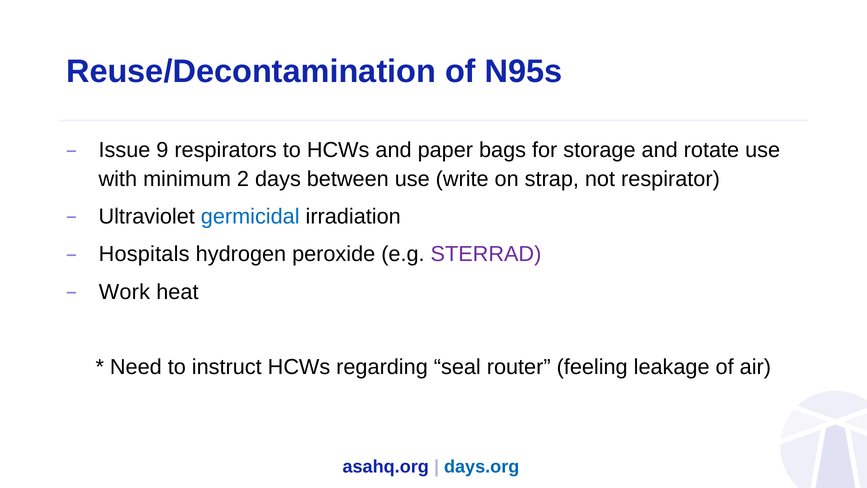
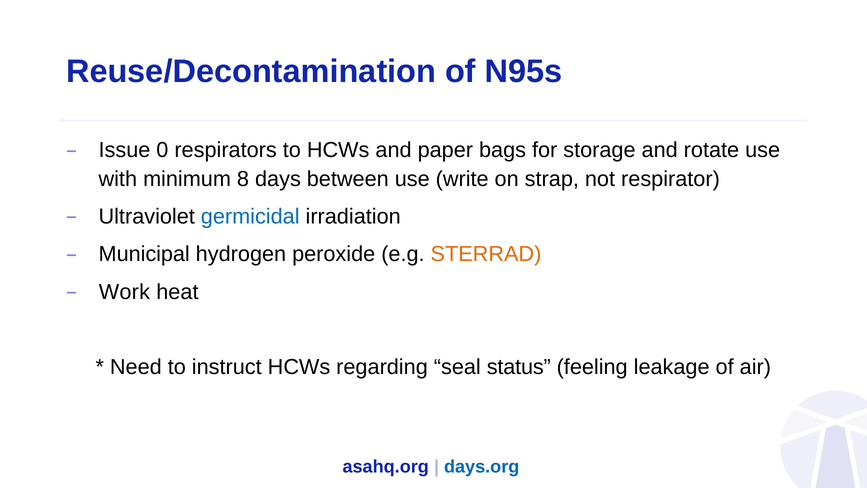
9: 9 -> 0
2: 2 -> 8
Hospitals: Hospitals -> Municipal
STERRAD colour: purple -> orange
router: router -> status
